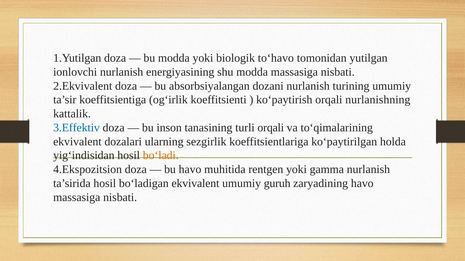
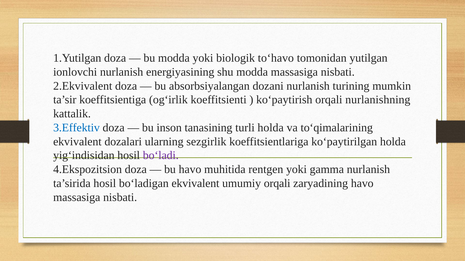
turining umumiy: umumiy -> mumkin
turli orqali: orqali -> holda
bo‘ladi colour: orange -> purple
umumiy guruh: guruh -> orqali
